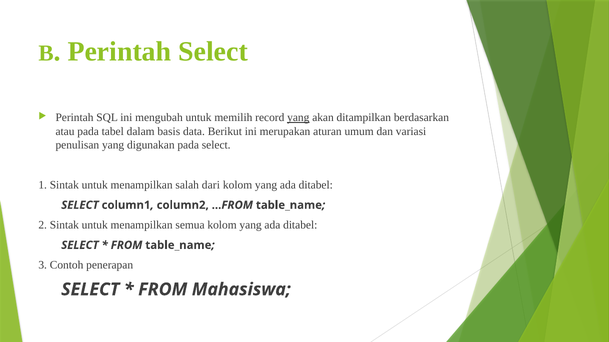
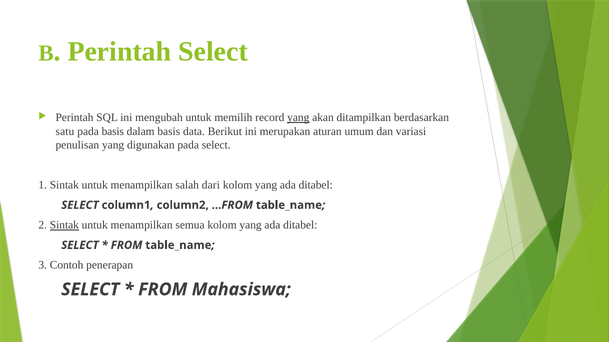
atau: atau -> satu
pada tabel: tabel -> basis
Sintak at (64, 225) underline: none -> present
